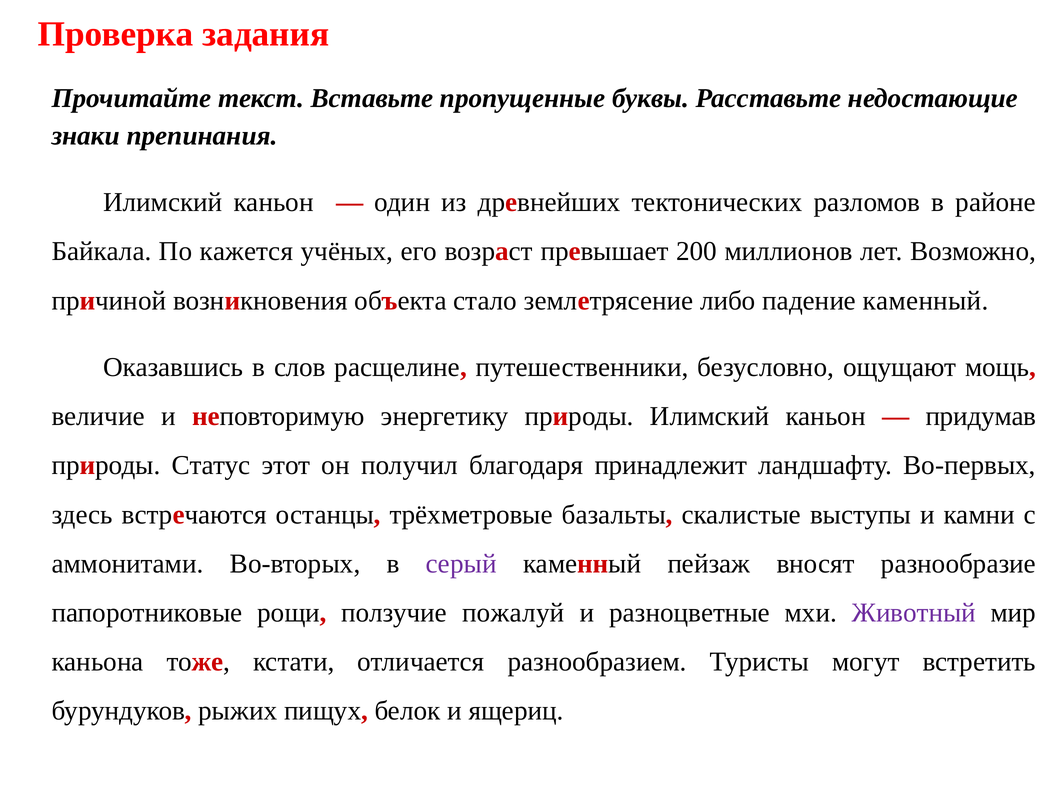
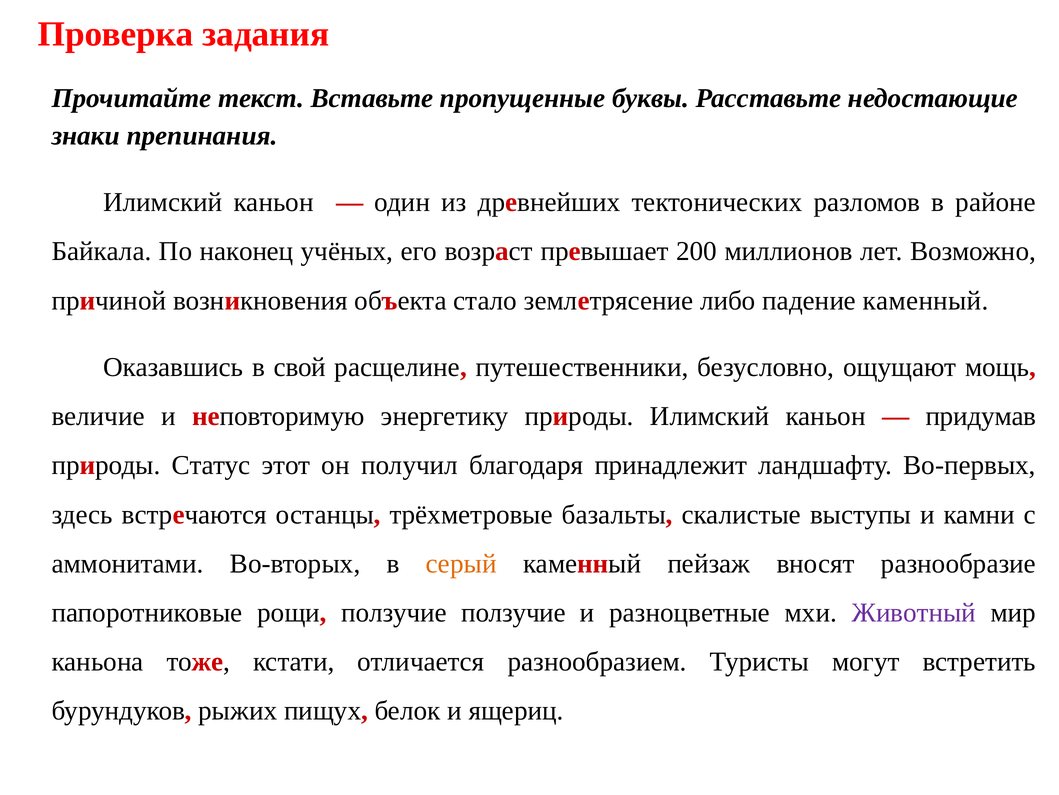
кажется: кажется -> наконец
слов: слов -> свой
серый colour: purple -> orange
ползучие пожалуй: пожалуй -> ползучие
